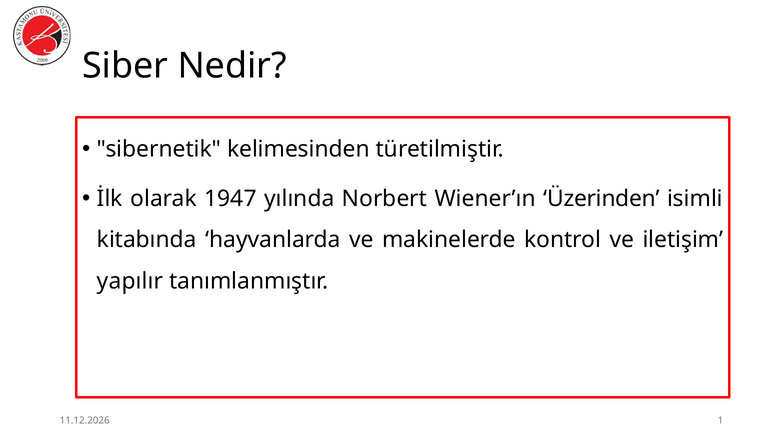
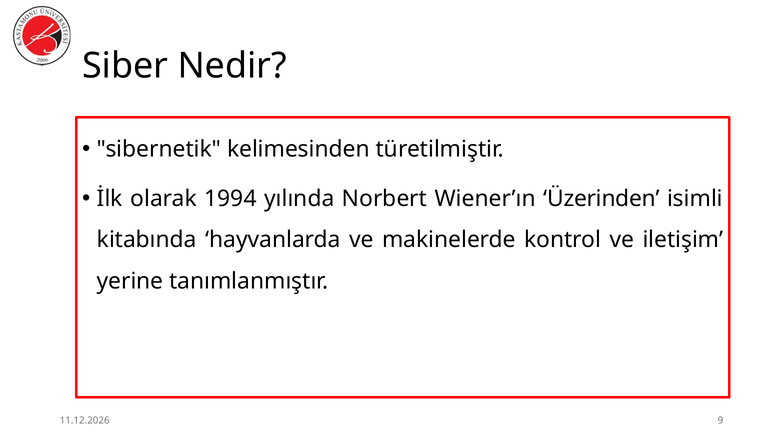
1947: 1947 -> 1994
yapılır: yapılır -> yerine
1: 1 -> 9
